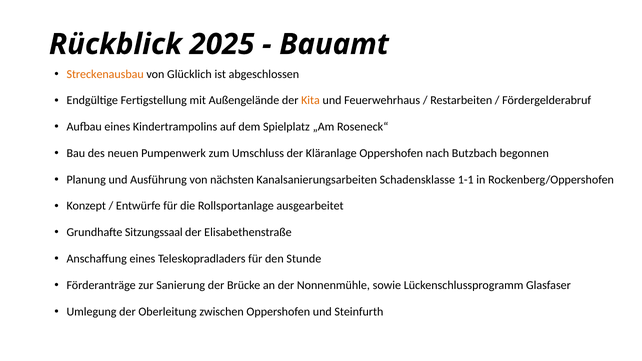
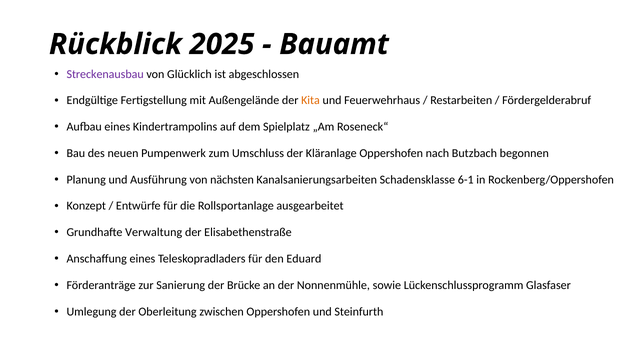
Streckenausbau colour: orange -> purple
1-1: 1-1 -> 6-1
Sitzungssaal: Sitzungssaal -> Verwaltung
Stunde: Stunde -> Eduard
